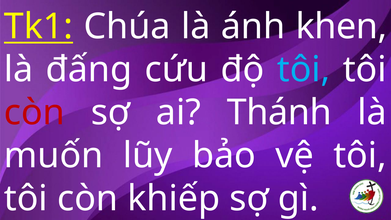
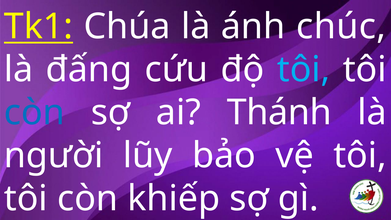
khen: khen -> chúc
còn at (34, 112) colour: red -> blue
muốn: muốn -> người
